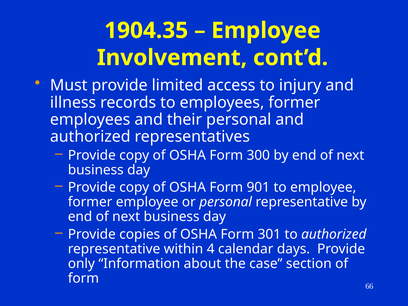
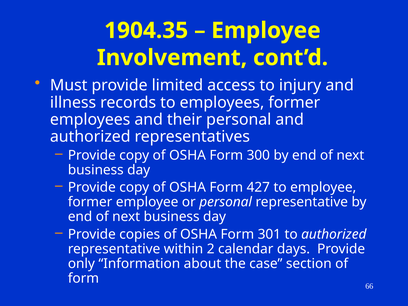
901: 901 -> 427
4: 4 -> 2
